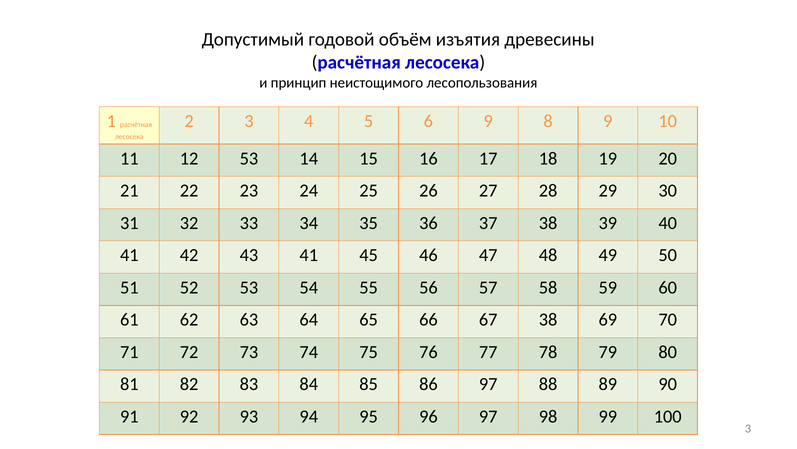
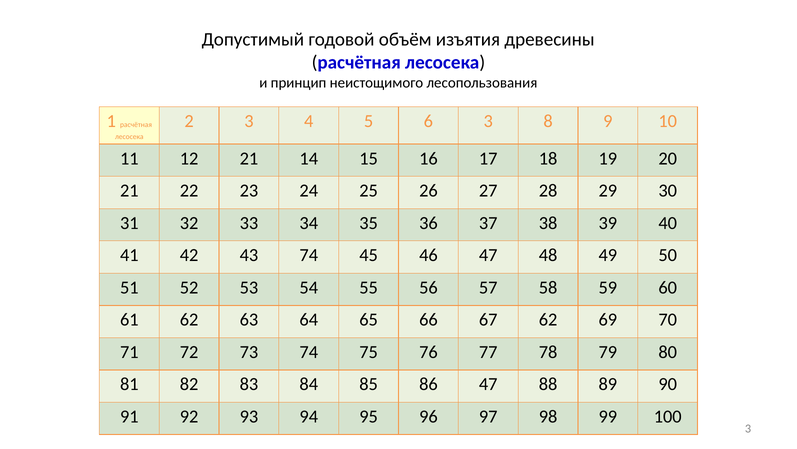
6 9: 9 -> 3
12 53: 53 -> 21
43 41: 41 -> 74
67 38: 38 -> 62
86 97: 97 -> 47
